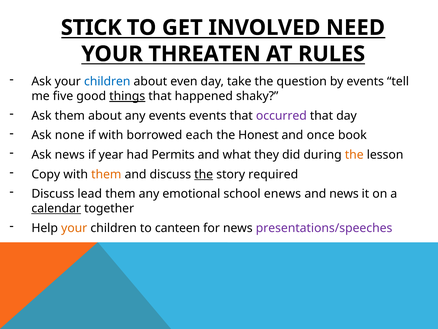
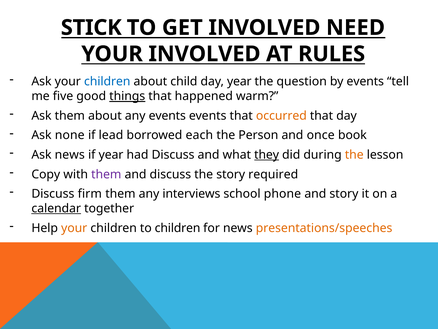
YOUR THREATEN: THREATEN -> INVOLVED
even: even -> child
day take: take -> year
shaky: shaky -> warm
occurred colour: purple -> orange
if with: with -> lead
Honest: Honest -> Person
had Permits: Permits -> Discuss
they underline: none -> present
them at (106, 174) colour: orange -> purple
the at (204, 174) underline: present -> none
lead: lead -> firm
emotional: emotional -> interviews
enews: enews -> phone
and news: news -> story
to canteen: canteen -> children
presentations/speeches colour: purple -> orange
